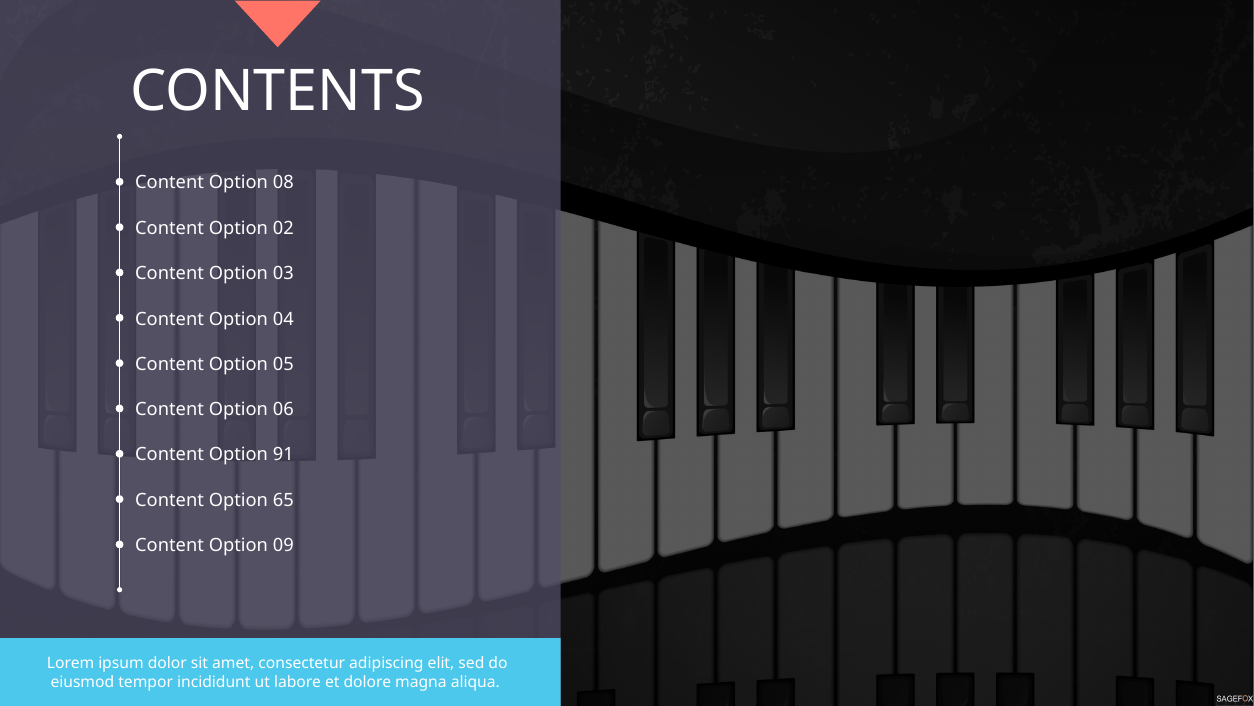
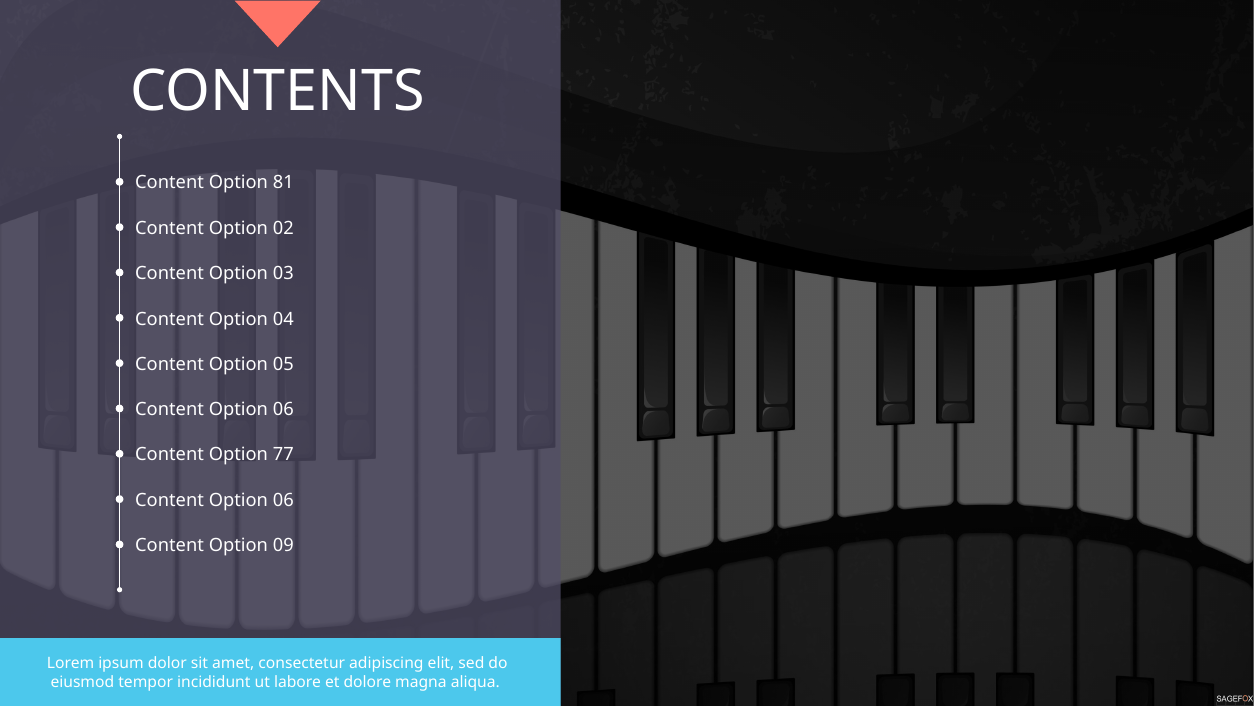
08: 08 -> 81
91: 91 -> 77
65 at (283, 500): 65 -> 06
